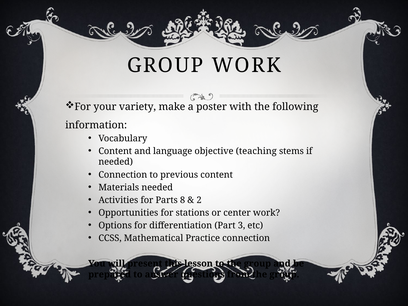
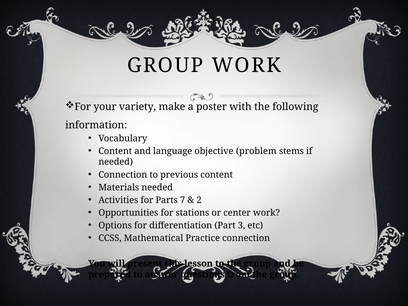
teaching: teaching -> problem
8: 8 -> 7
